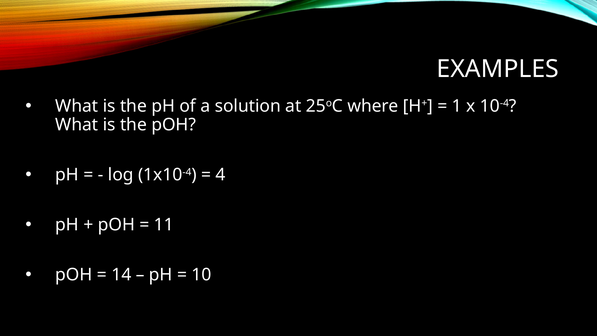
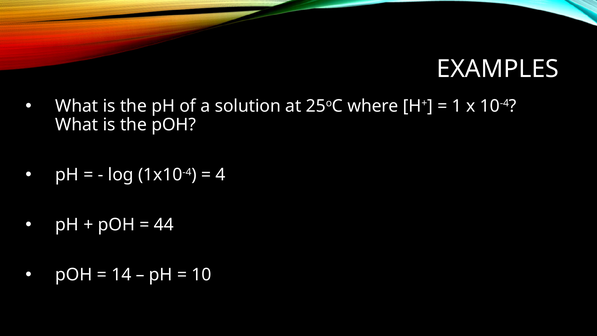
11: 11 -> 44
